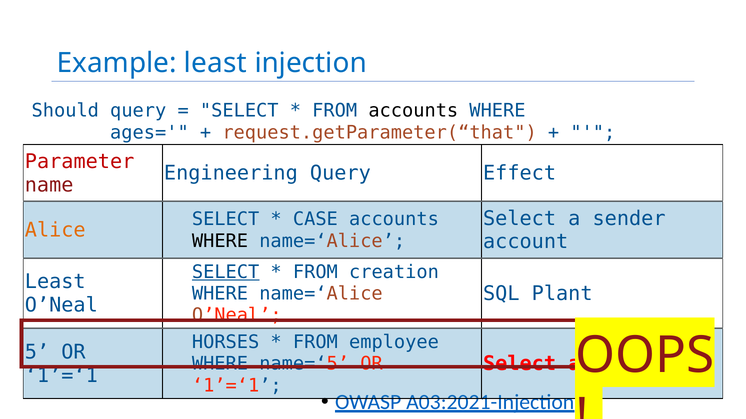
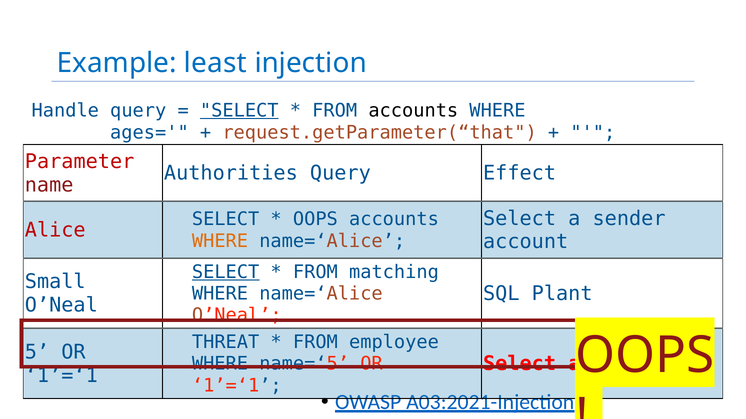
Should: Should -> Handle
SELECT at (239, 111) underline: none -> present
Engineering: Engineering -> Authorities
CASE at (315, 220): CASE -> OOPS
Alice colour: orange -> red
WHERE at (220, 241) colour: black -> orange
creation: creation -> matching
Least at (55, 282): Least -> Small
HORSES: HORSES -> THREAT
